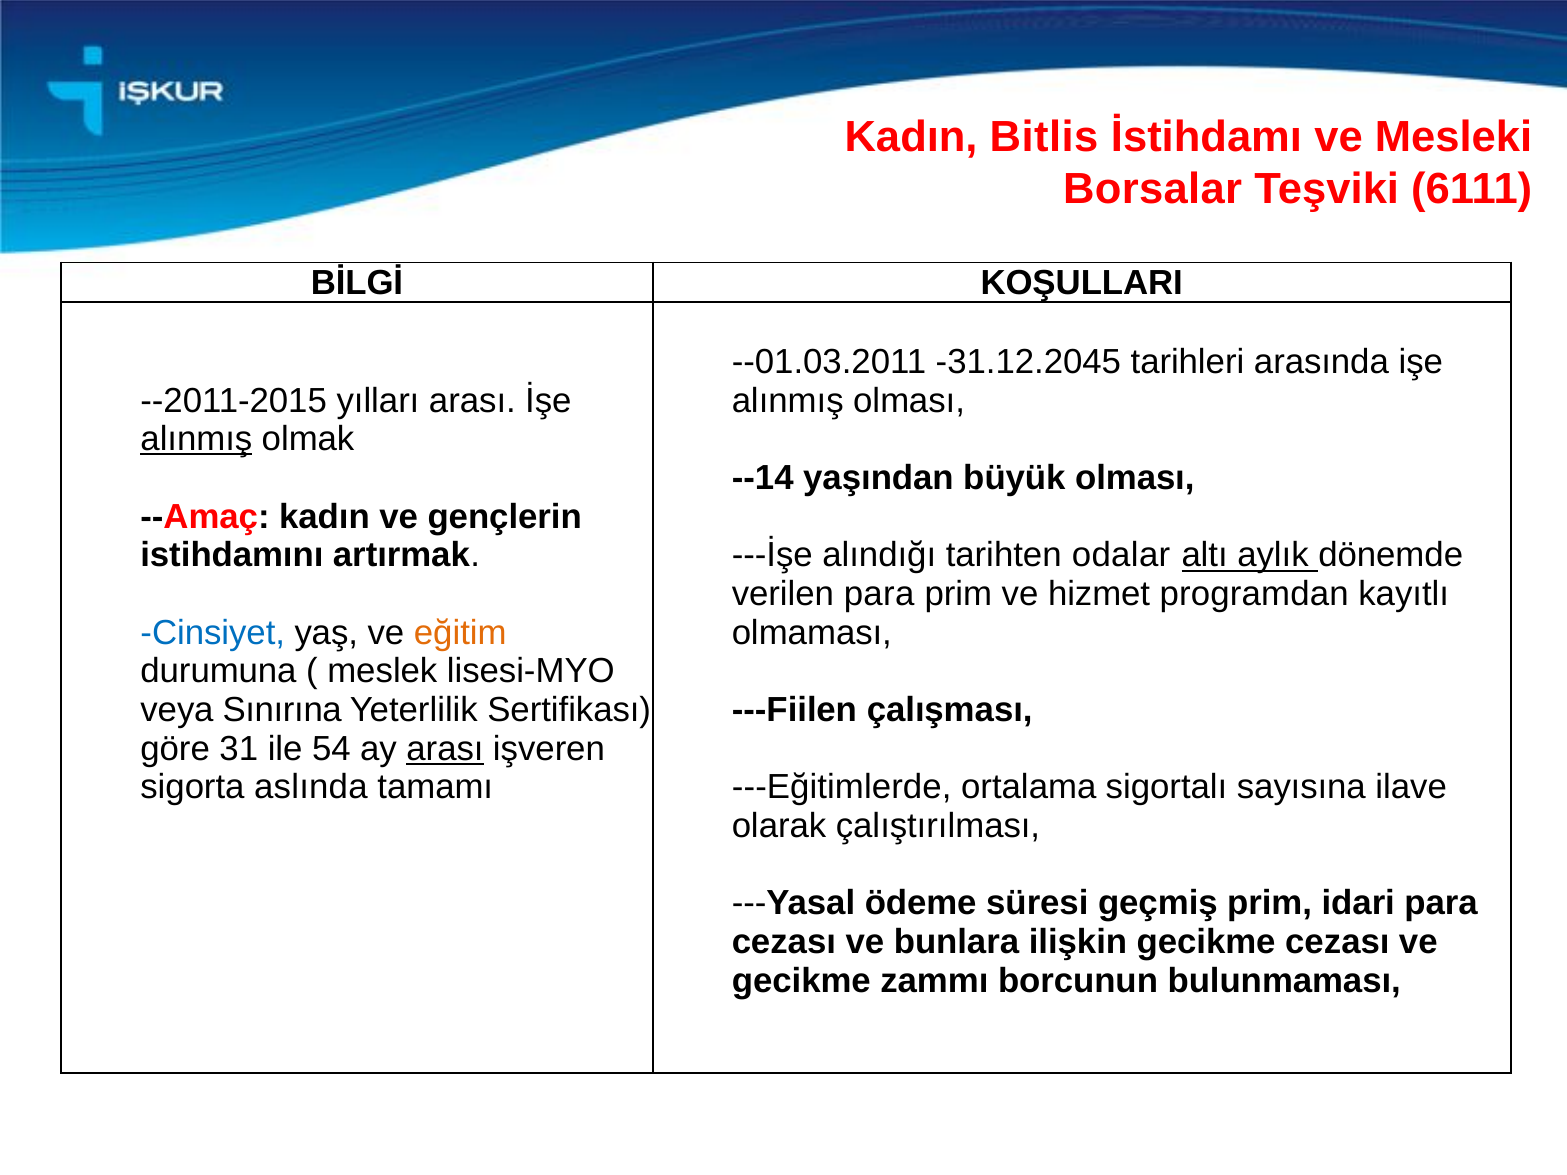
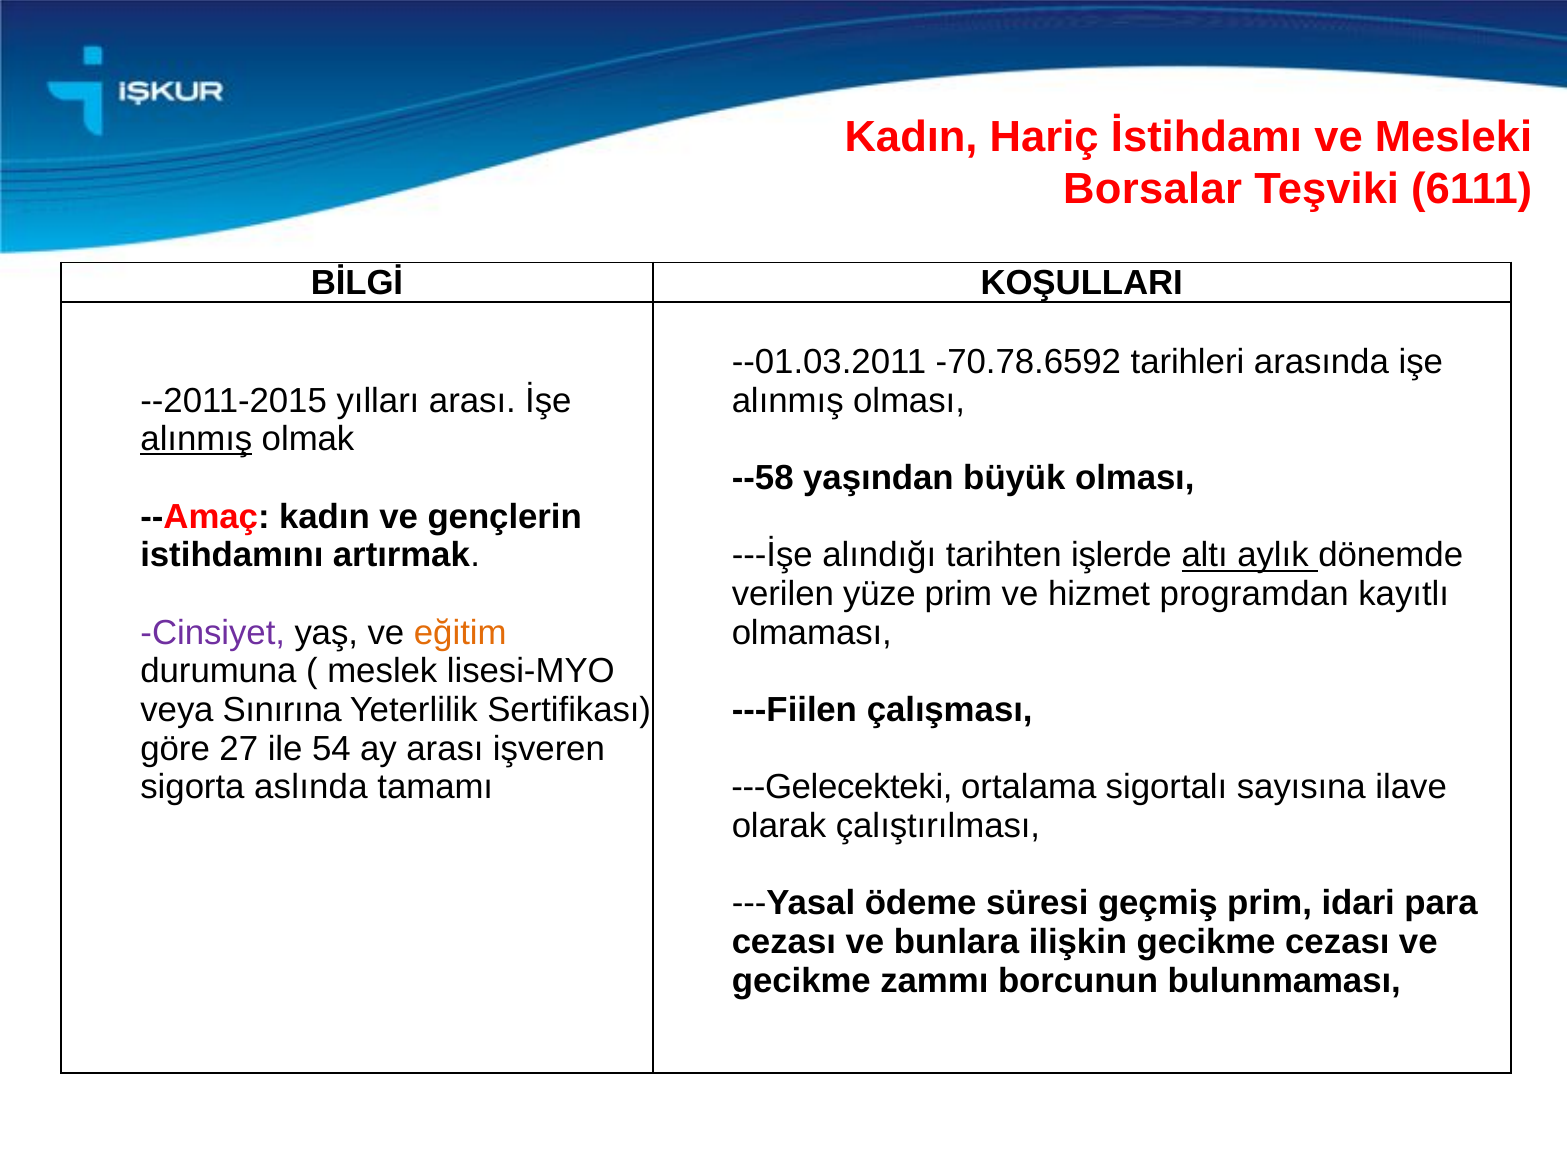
Bitlis: Bitlis -> Hariç
-31.12.2045: -31.12.2045 -> -70.78.6592
--14: --14 -> --58
odalar: odalar -> işlerde
verilen para: para -> yüze
Cinsiyet colour: blue -> purple
31: 31 -> 27
arası at (445, 749) underline: present -> none
---Eğitimlerde: ---Eğitimlerde -> ---Gelecekteki
